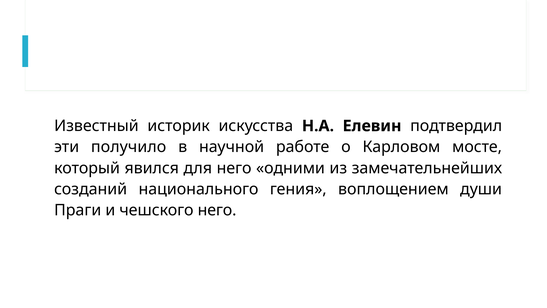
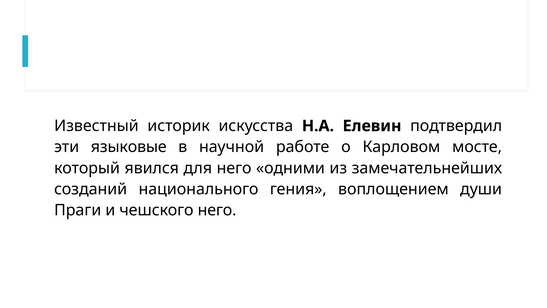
получило: получило -> языковые
